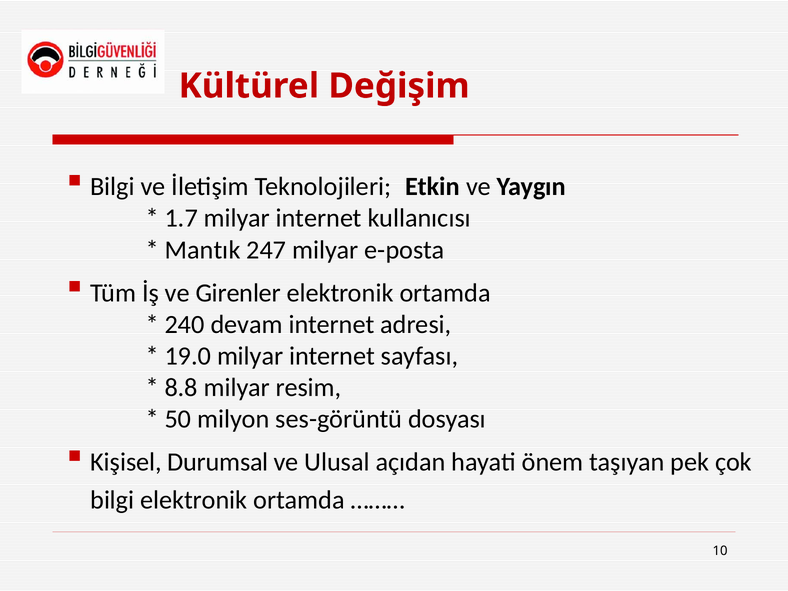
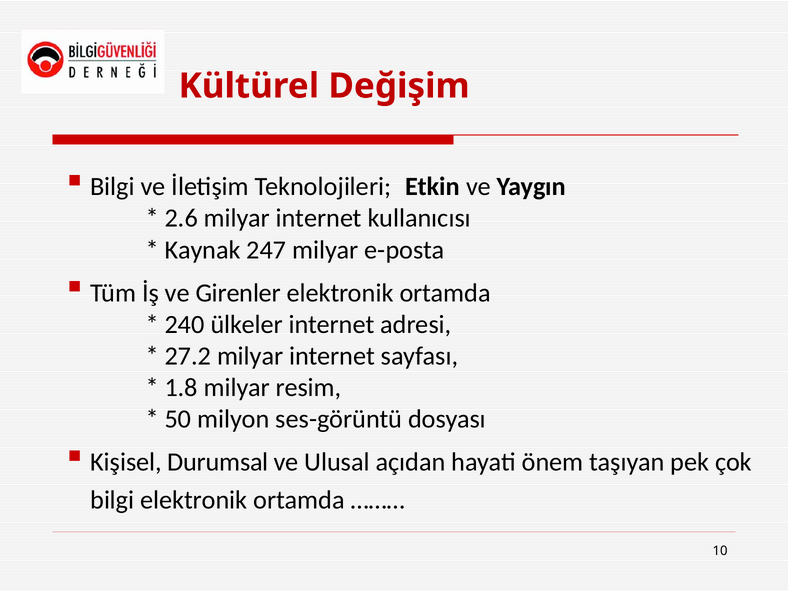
1.7: 1.7 -> 2.6
Mantık: Mantık -> Kaynak
devam: devam -> ülkeler
19.0: 19.0 -> 27.2
8.8: 8.8 -> 1.8
